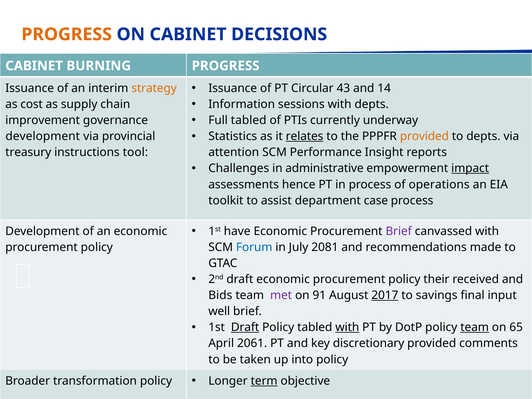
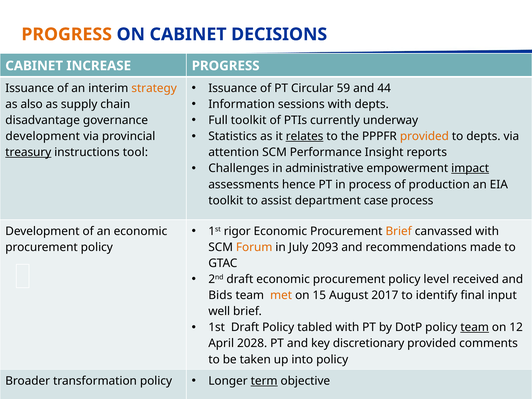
BURNING: BURNING -> INCREASE
43: 43 -> 59
14: 14 -> 44
cost: cost -> also
Full tabled: tabled -> toolkit
improvement: improvement -> disadvantage
treasury underline: none -> present
operations: operations -> production
have: have -> rigor
Brief at (399, 231) colour: purple -> orange
Forum colour: blue -> orange
2081: 2081 -> 2093
their: their -> level
met colour: purple -> orange
91: 91 -> 15
2017 underline: present -> none
savings: savings -> identify
Draft at (245, 327) underline: present -> none
with at (347, 327) underline: present -> none
65: 65 -> 12
2061: 2061 -> 2028
